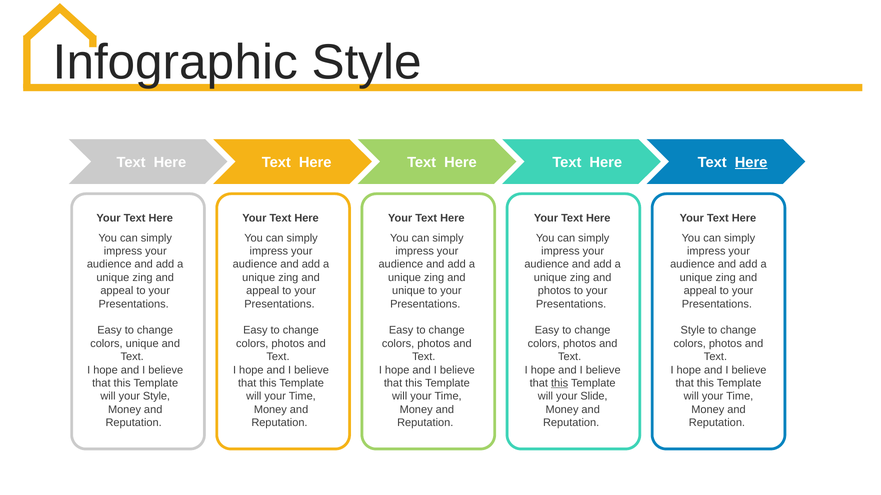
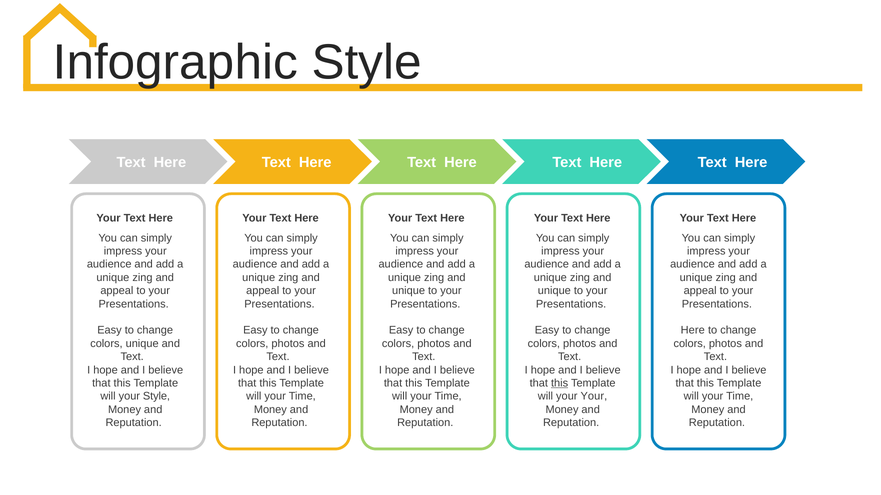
Here at (751, 163) underline: present -> none
photos at (554, 291): photos -> unique
Style at (693, 331): Style -> Here
your Slide: Slide -> Your
